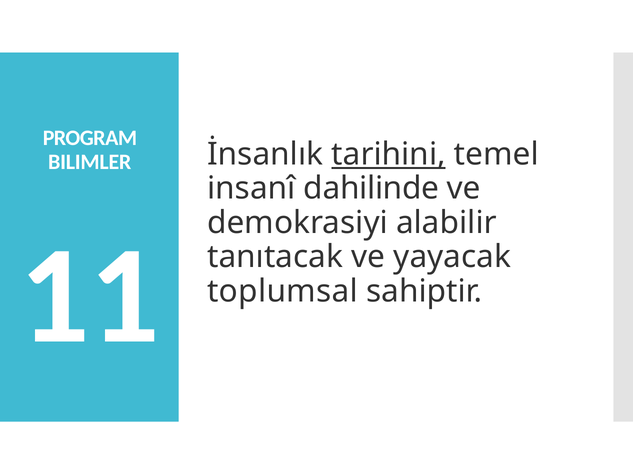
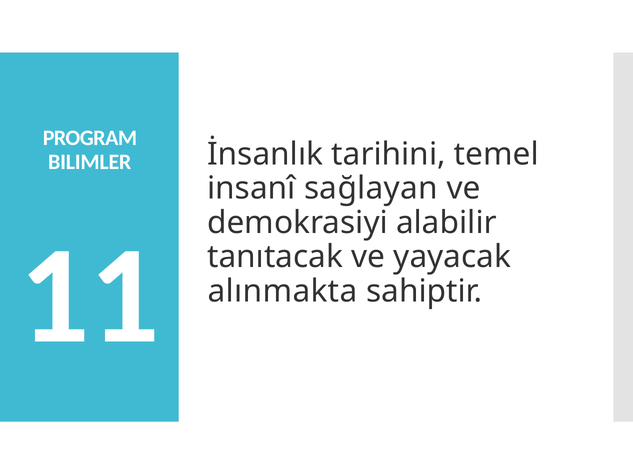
tarihini underline: present -> none
dahilinde: dahilinde -> sağlayan
toplumsal: toplumsal -> alınmakta
